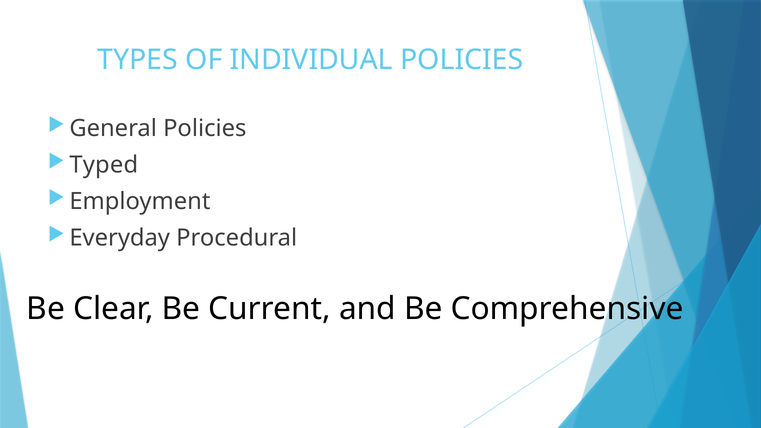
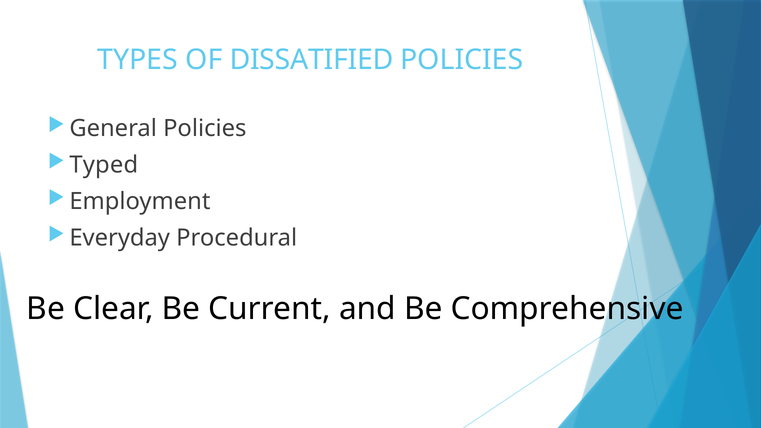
INDIVIDUAL: INDIVIDUAL -> DISSATIFIED
